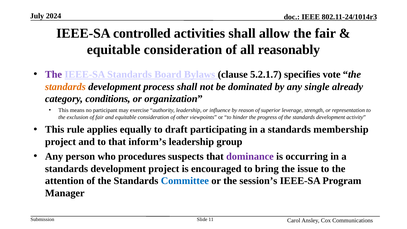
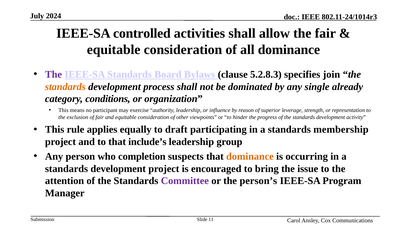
all reasonably: reasonably -> dominance
5.2.1.7: 5.2.1.7 -> 5.2.8.3
vote: vote -> join
inform’s: inform’s -> include’s
procedures: procedures -> completion
dominance at (250, 156) colour: purple -> orange
Committee colour: blue -> purple
session’s: session’s -> person’s
